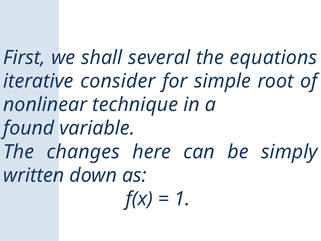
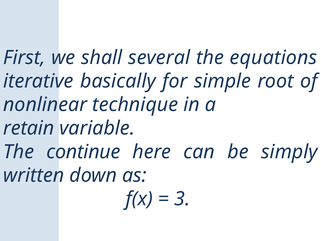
consider: consider -> basically
found: found -> retain
changes: changes -> continue
1: 1 -> 3
